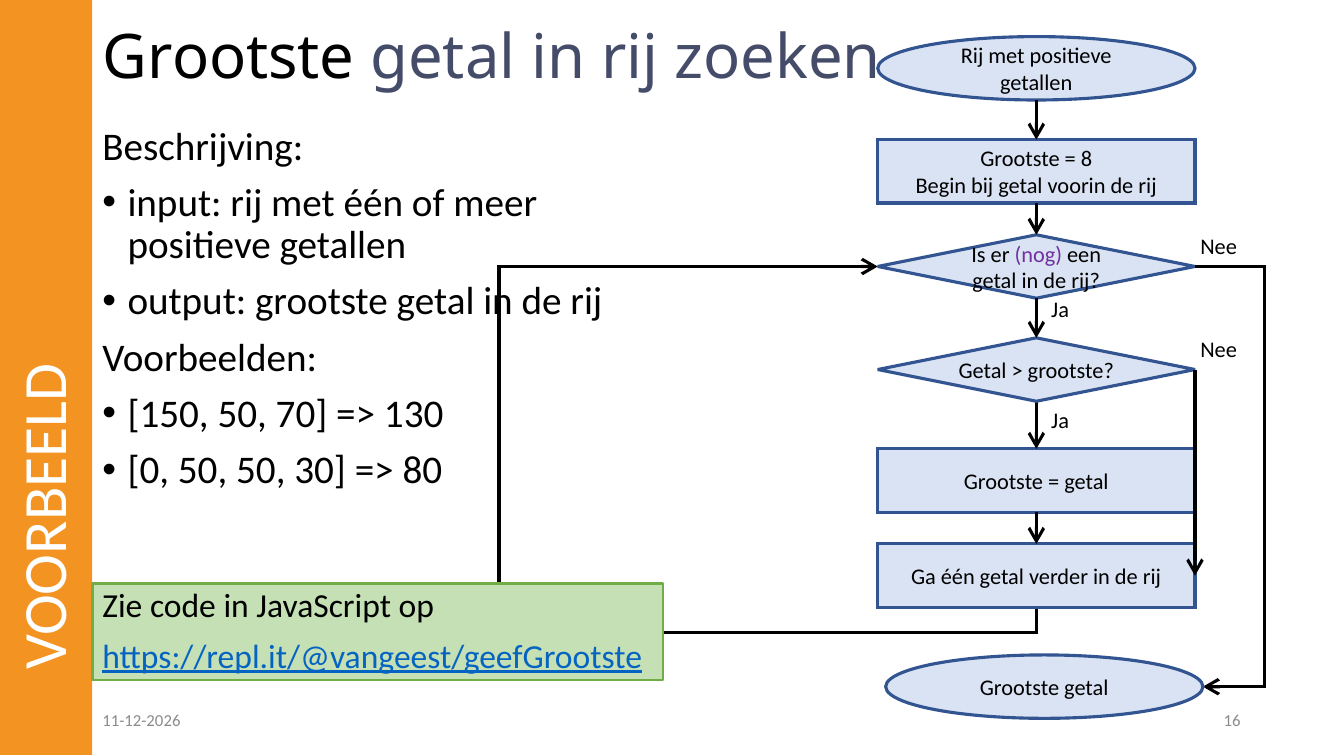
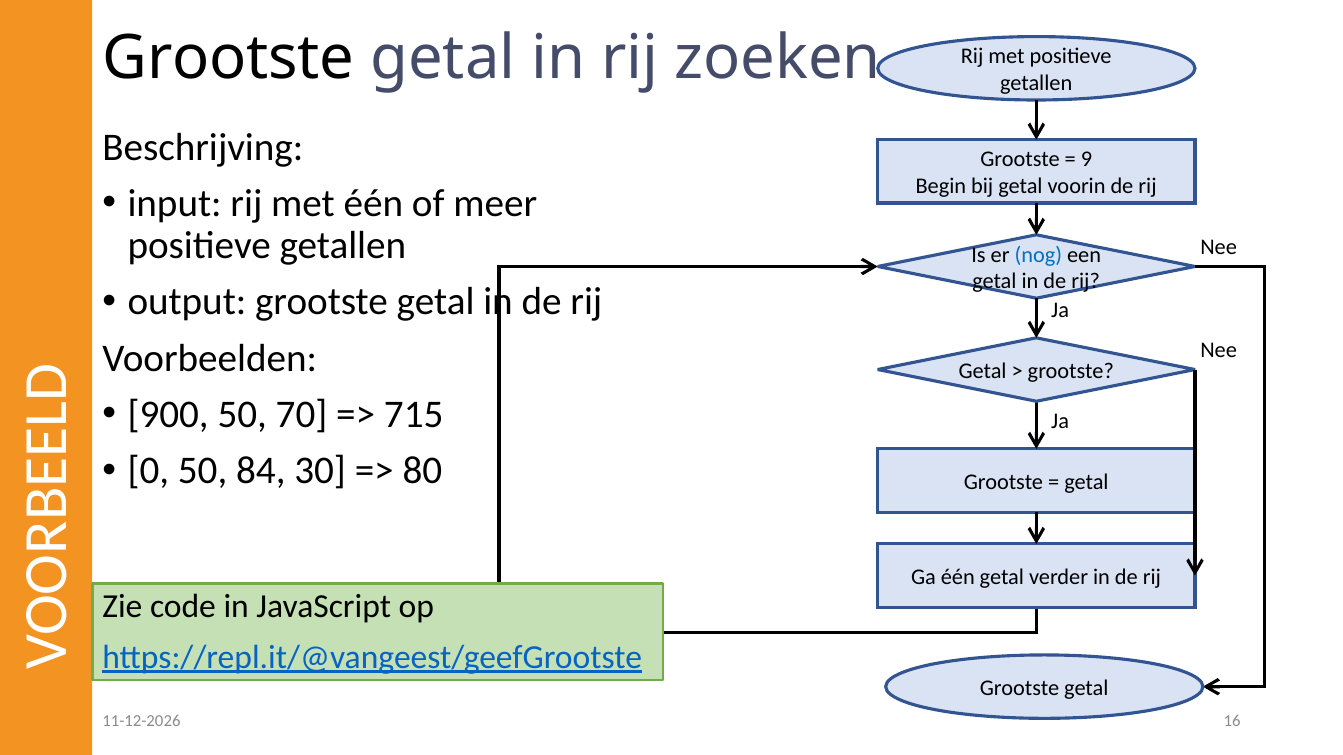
8: 8 -> 9
nog colour: purple -> blue
150: 150 -> 900
130: 130 -> 715
50 50: 50 -> 84
